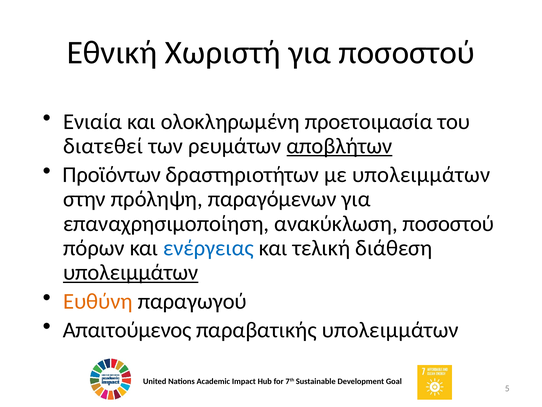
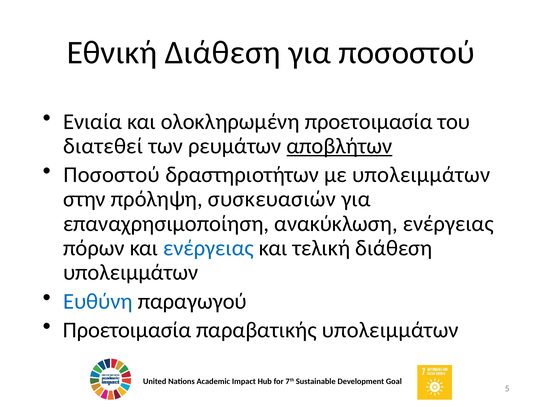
Εθνική Χωριστή: Χωριστή -> Διάθεση
Προϊόντων at (112, 175): Προϊόντων -> Ποσοστού
παραγόμενων: παραγόμενων -> συσκευασιών
ανακύκλωση ποσοστού: ποσοστού -> ενέργειας
υπολειμμάτων at (131, 272) underline: present -> none
Ευθύνη colour: orange -> blue
Απαιτούμενος at (127, 330): Απαιτούμενος -> Προετοιμασία
